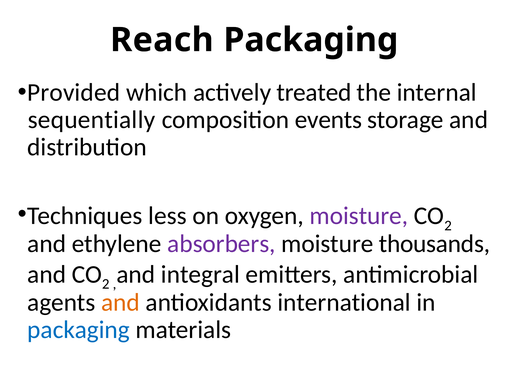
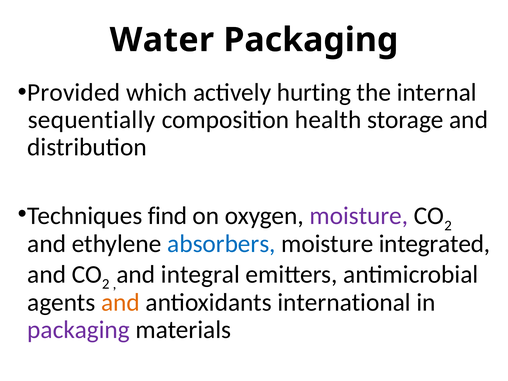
Reach: Reach -> Water
treated: treated -> hurting
events: events -> health
less: less -> find
absorbers colour: purple -> blue
thousands: thousands -> integrated
packaging at (79, 330) colour: blue -> purple
